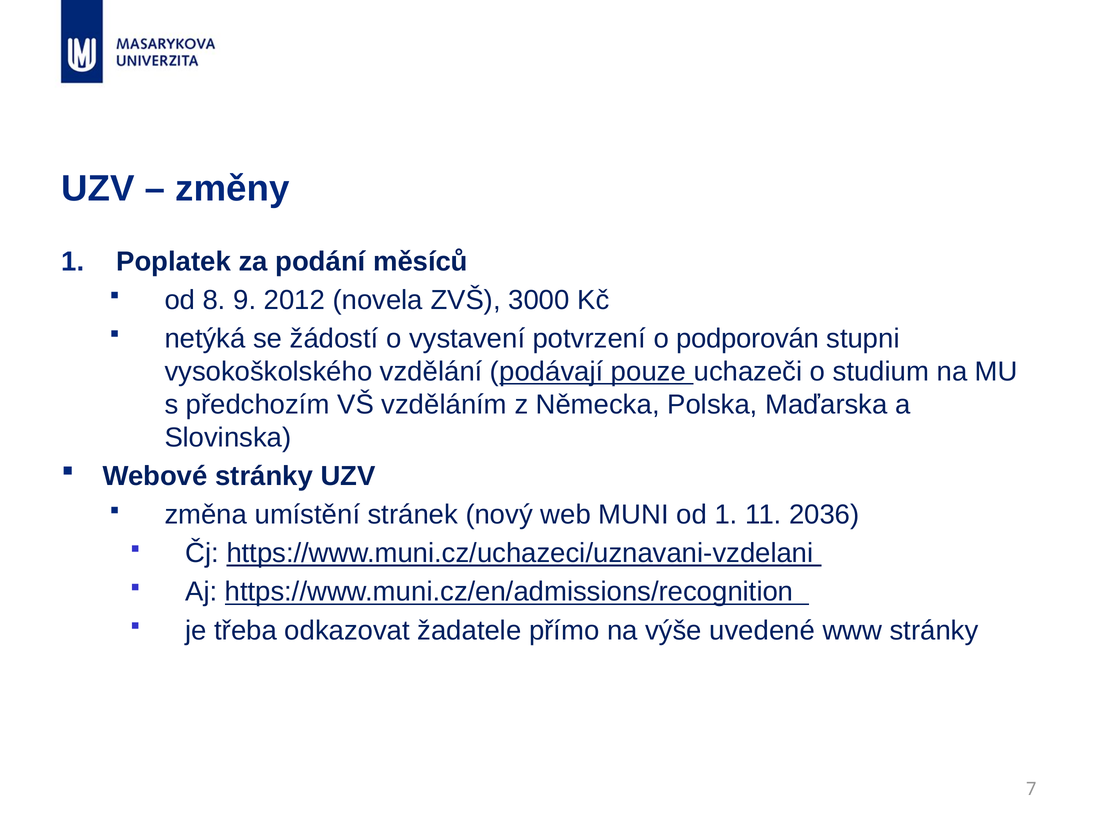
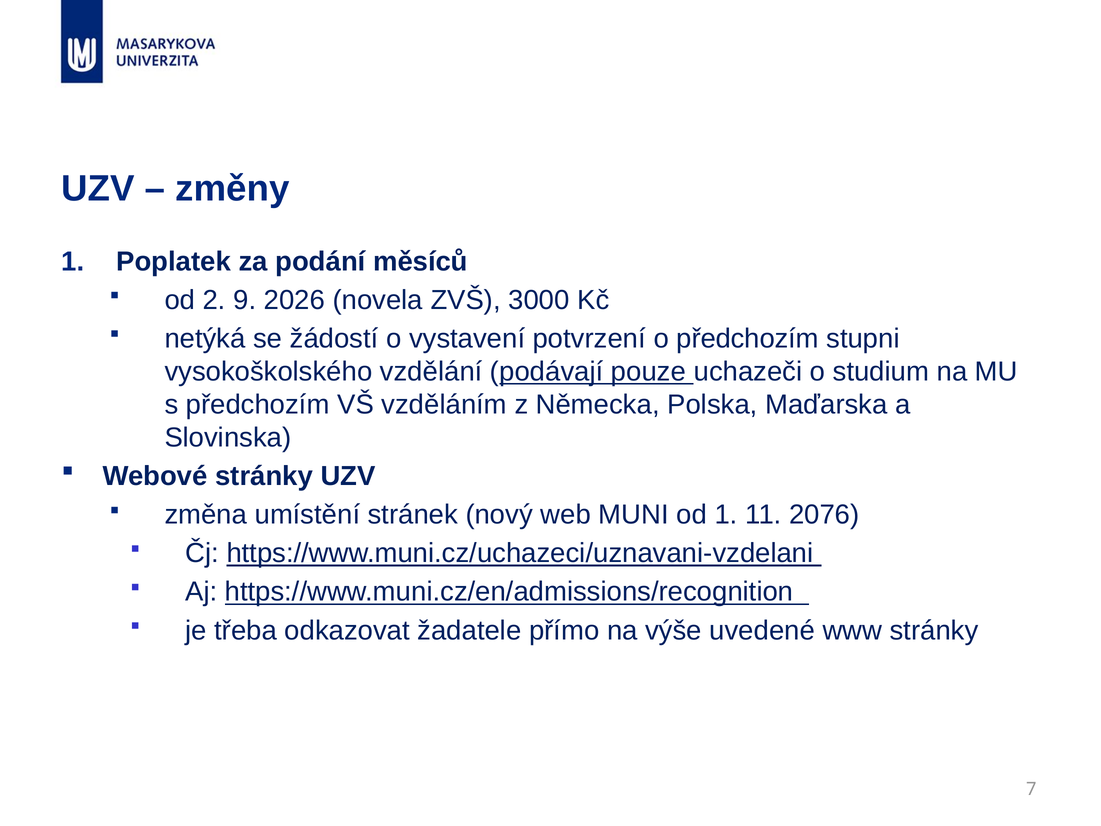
8: 8 -> 2
2012: 2012 -> 2026
o podporován: podporován -> předchozím
2036: 2036 -> 2076
